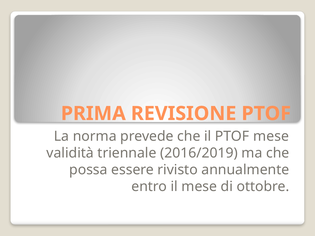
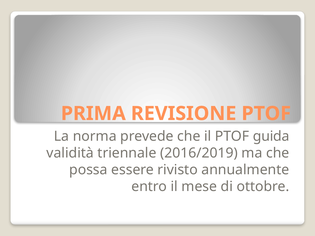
PTOF mese: mese -> guida
